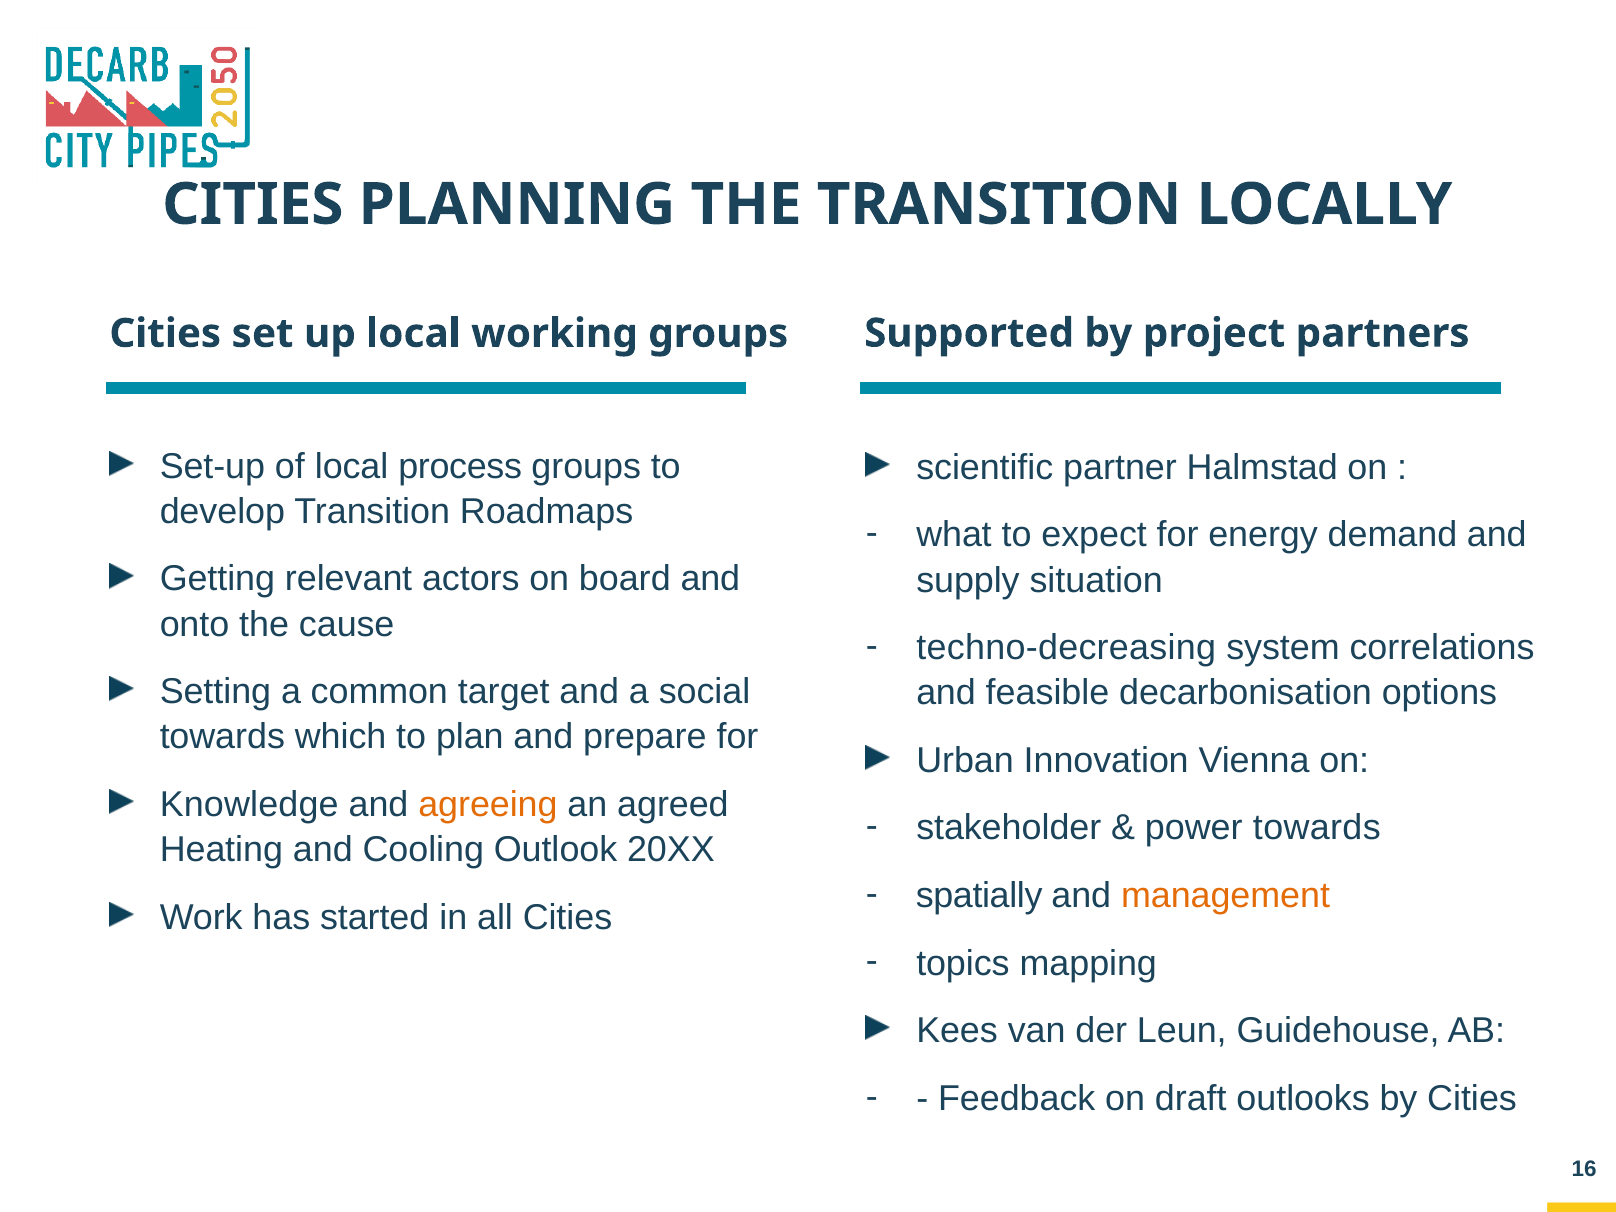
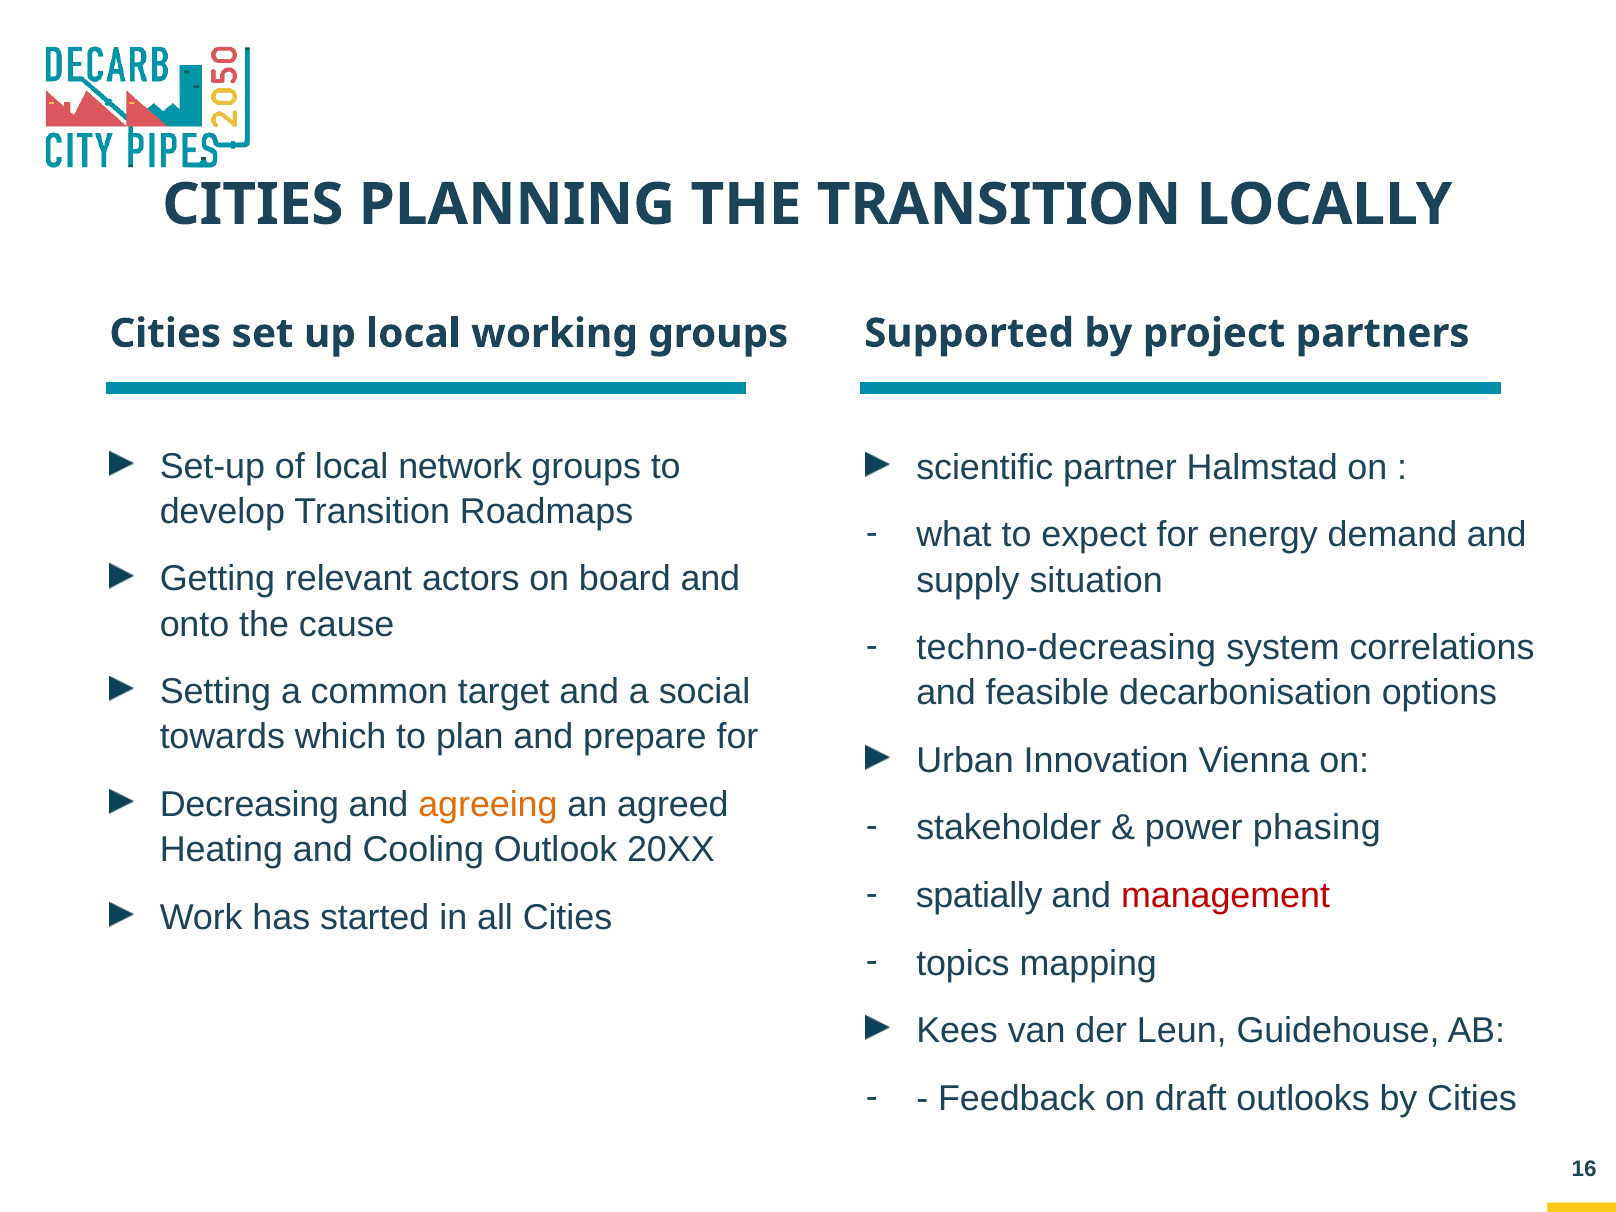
process: process -> network
Knowledge: Knowledge -> Decreasing
power towards: towards -> phasing
management colour: orange -> red
